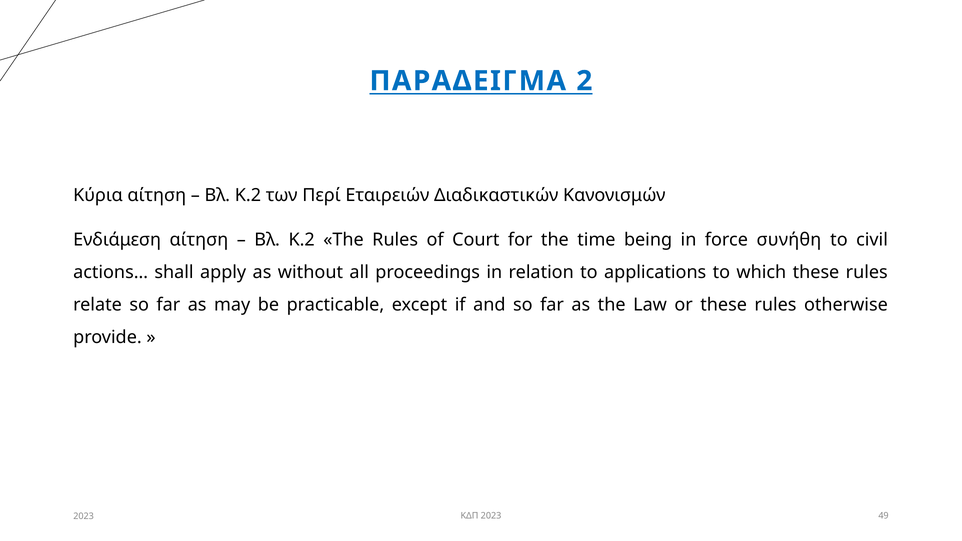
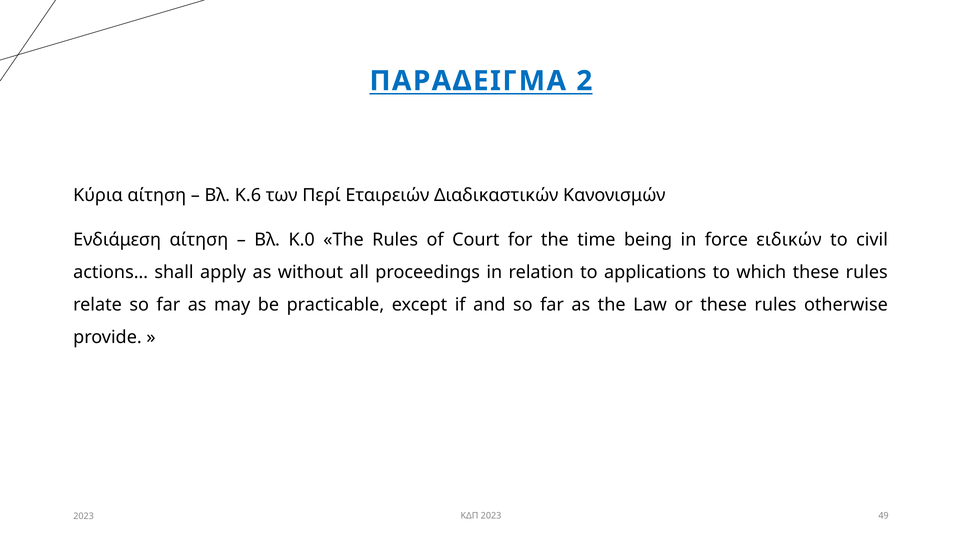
Κ.2: Κ.2 -> Κ.6
K.2: K.2 -> K.0
συνήθη: συνήθη -> ειδικών
